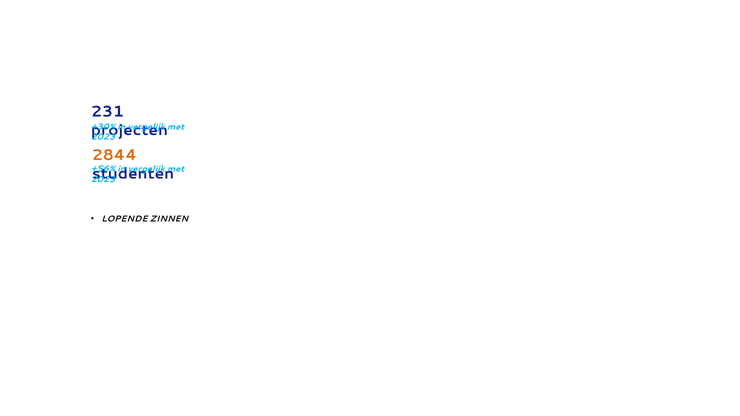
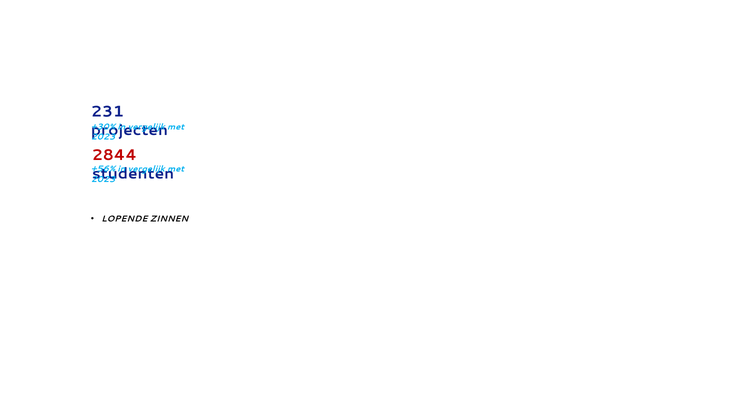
2844 colour: orange -> red
